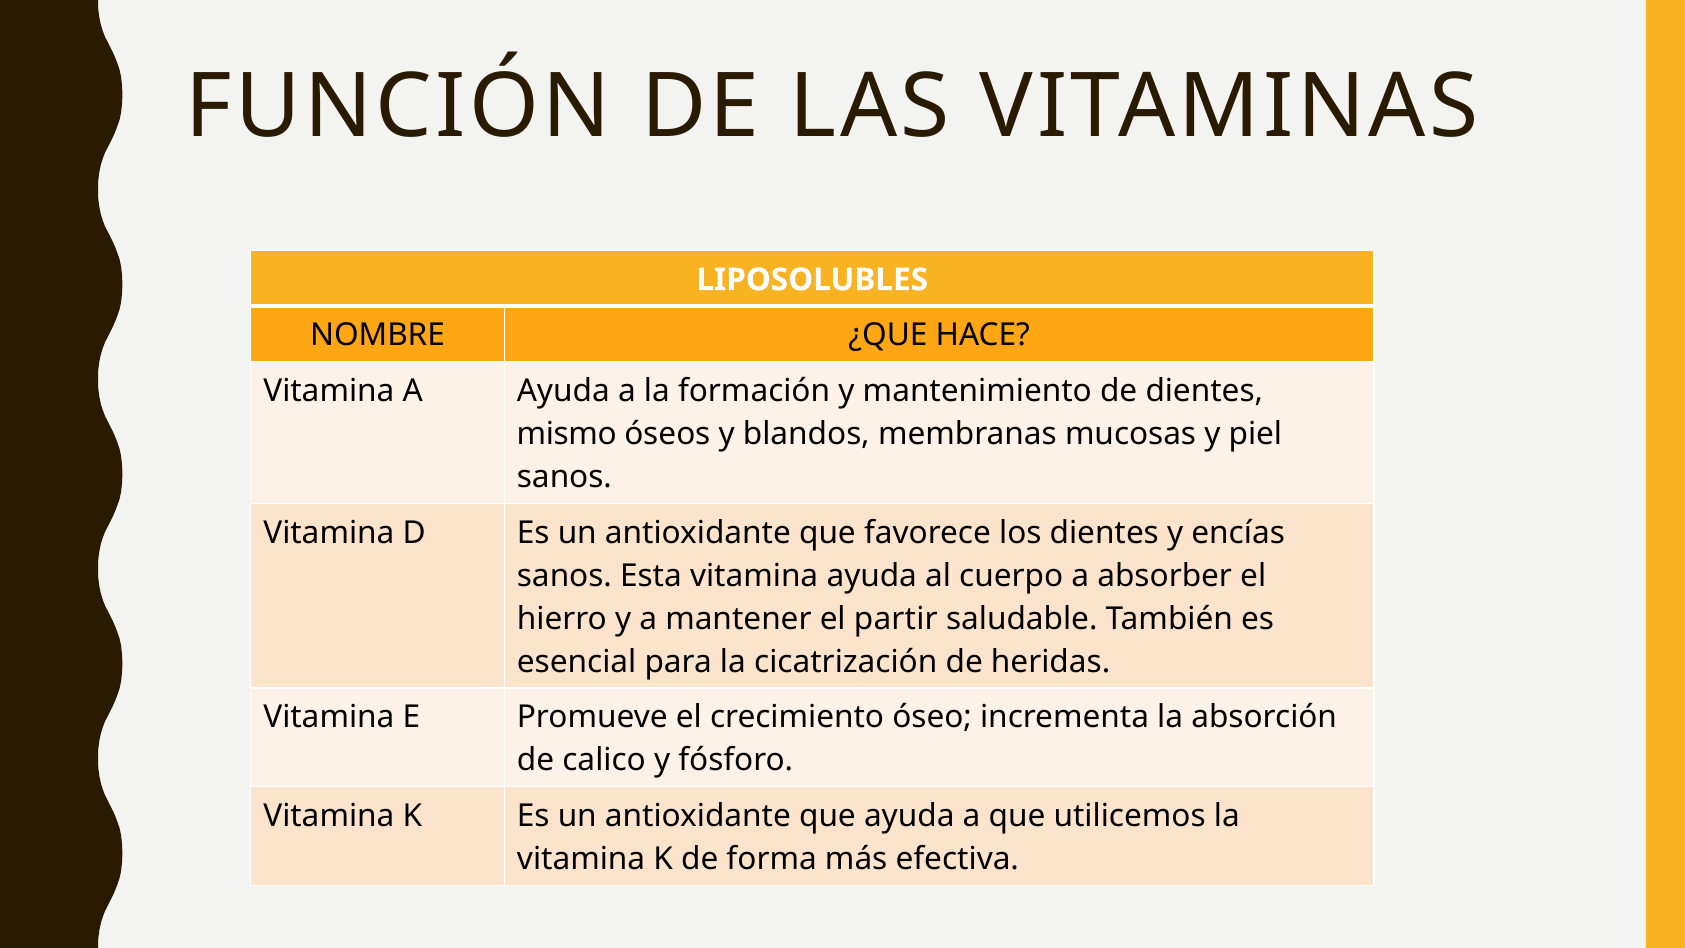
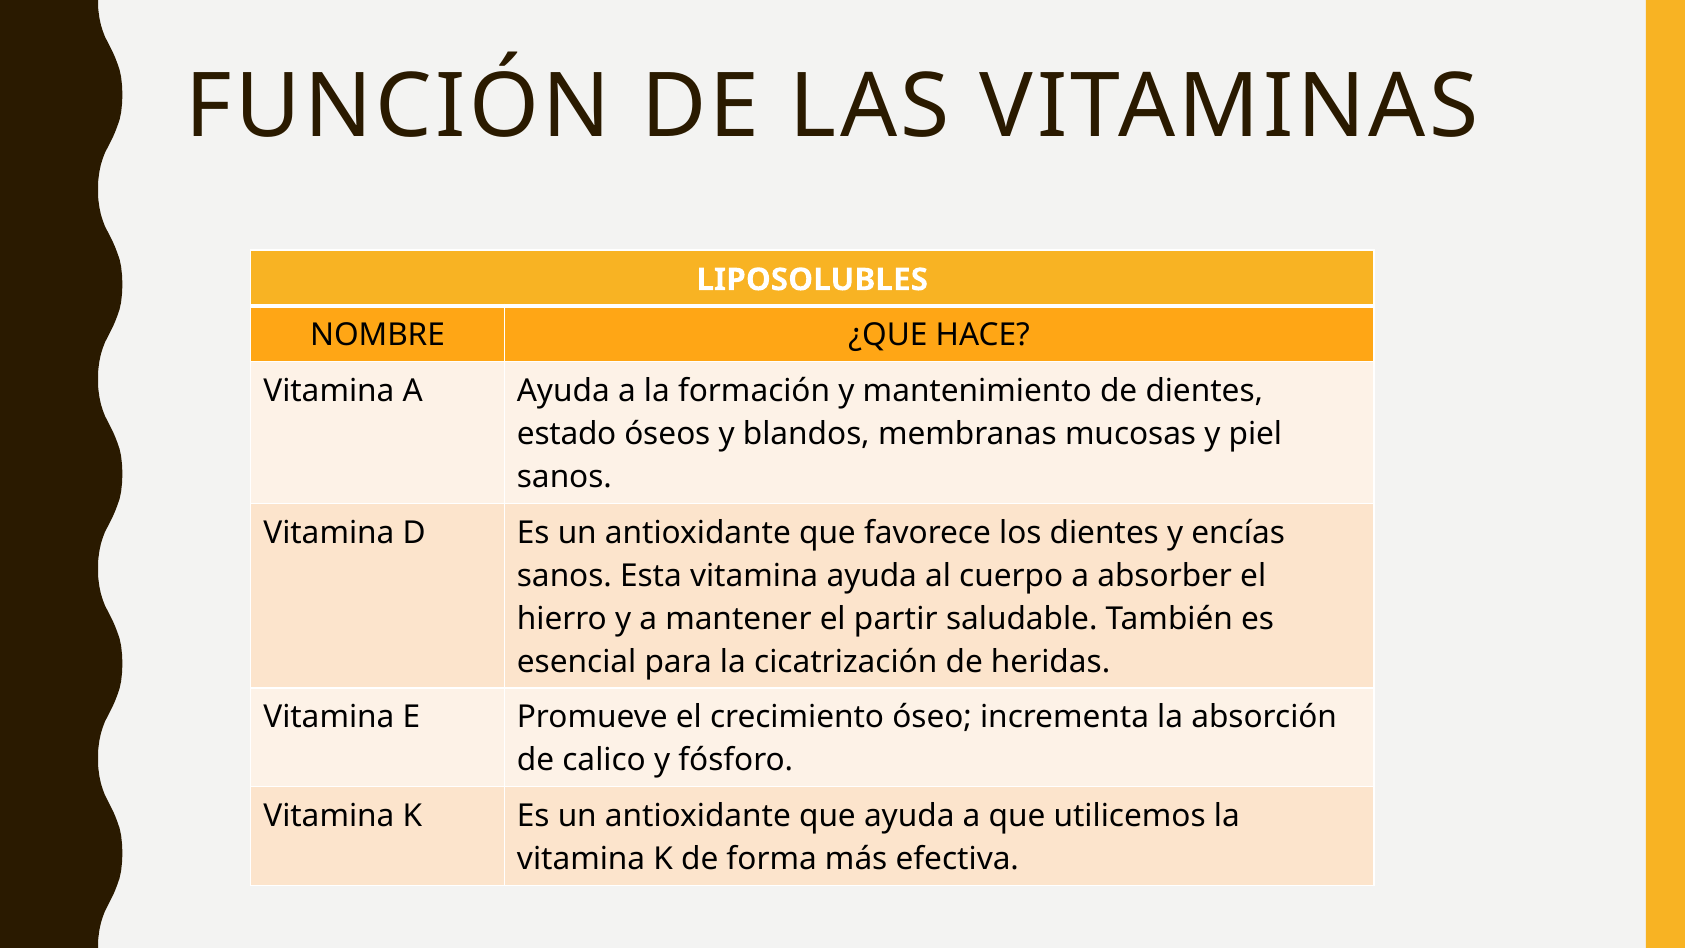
mismo: mismo -> estado
